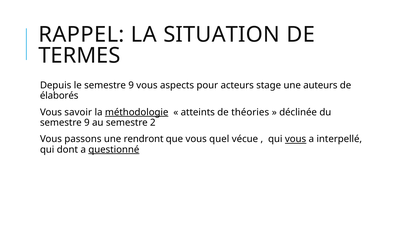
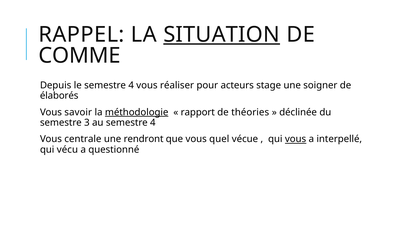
SITUATION underline: none -> present
TERMES: TERMES -> COMME
le semestre 9: 9 -> 4
aspects: aspects -> réaliser
auteurs: auteurs -> soigner
atteints: atteints -> rapport
9 at (87, 123): 9 -> 3
au semestre 2: 2 -> 4
passons: passons -> centrale
dont: dont -> vécu
questionné underline: present -> none
